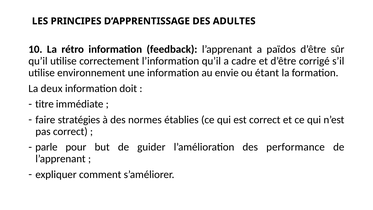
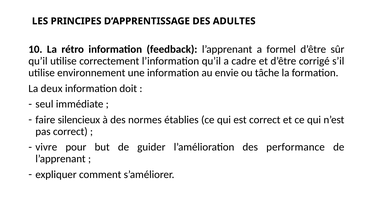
païdos: païdos -> formel
étant: étant -> tâche
titre: titre -> seul
stratégies: stratégies -> silencieux
parle: parle -> vivre
